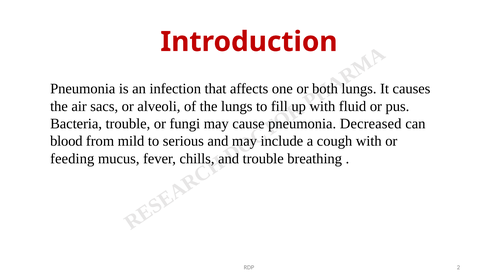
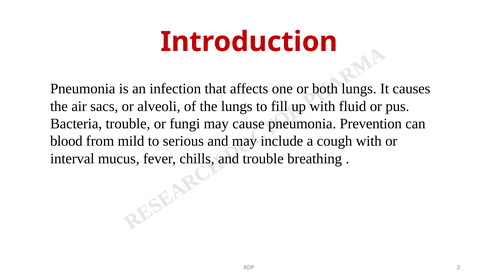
Decreased: Decreased -> Prevention
feeding: feeding -> interval
